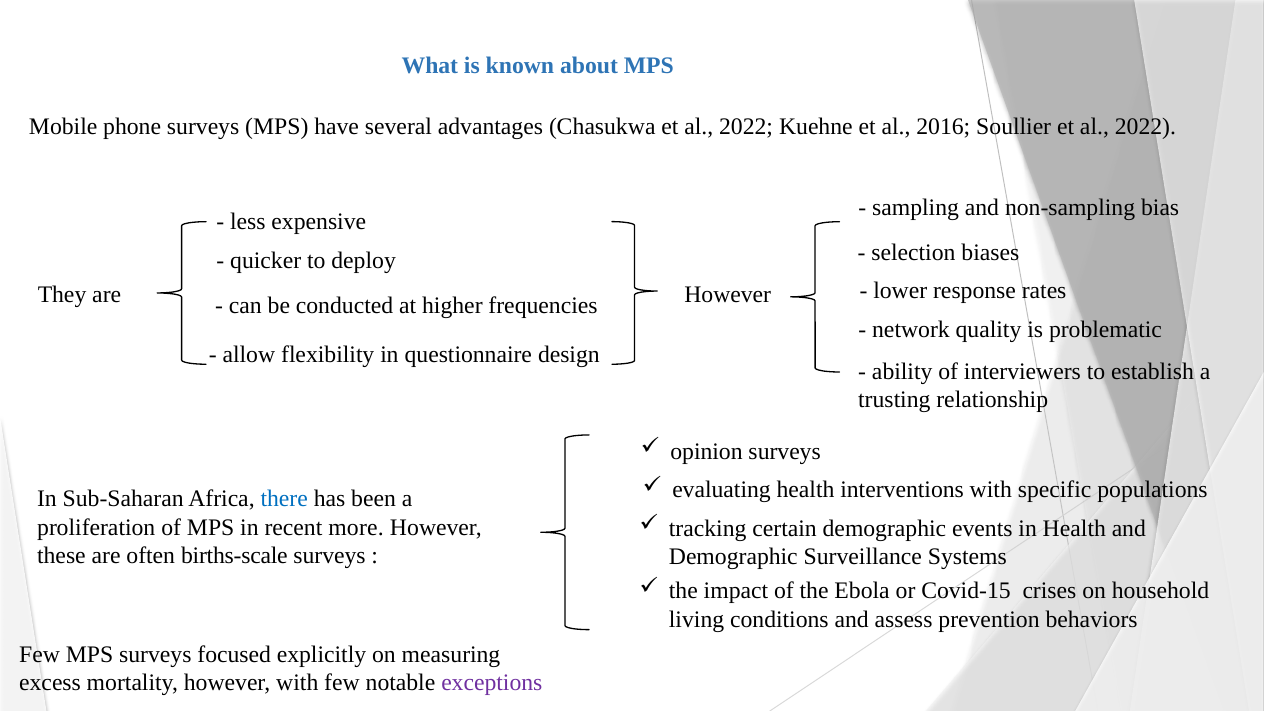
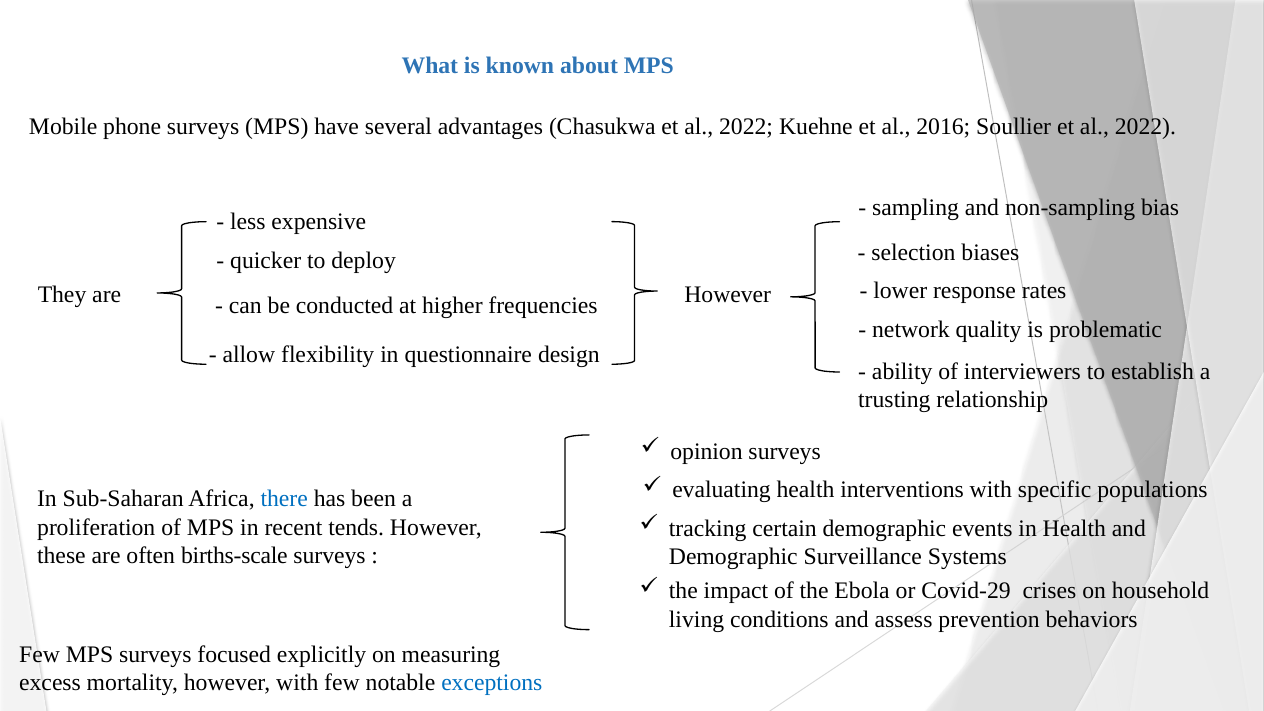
more: more -> tends
Covid-15: Covid-15 -> Covid-29
exceptions colour: purple -> blue
